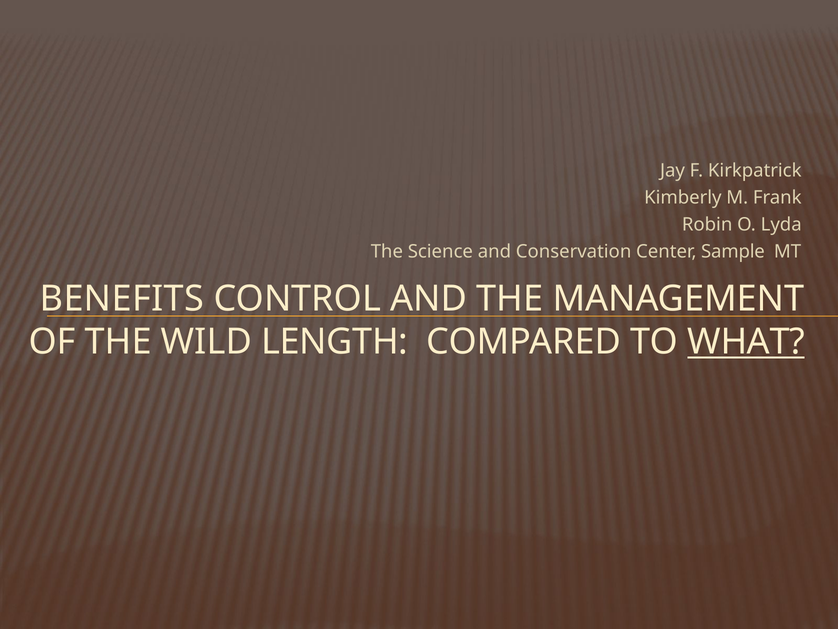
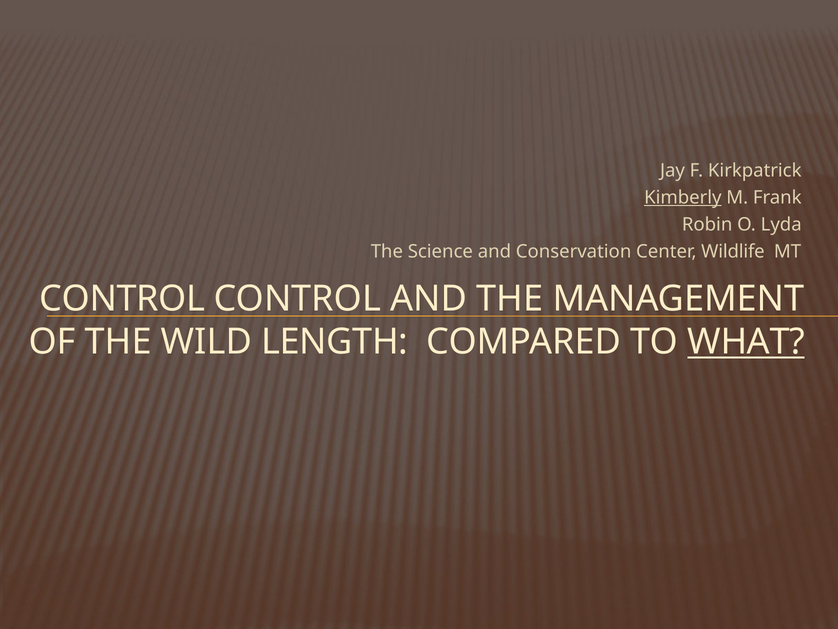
Kimberly underline: none -> present
Sample: Sample -> Wildlife
BENEFITS at (122, 298): BENEFITS -> CONTROL
